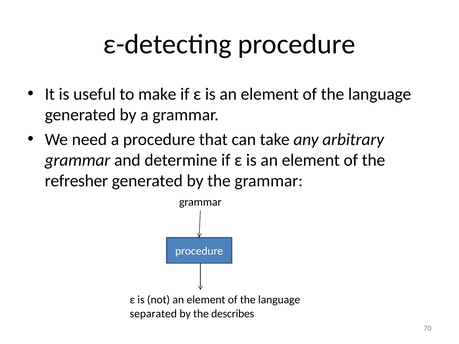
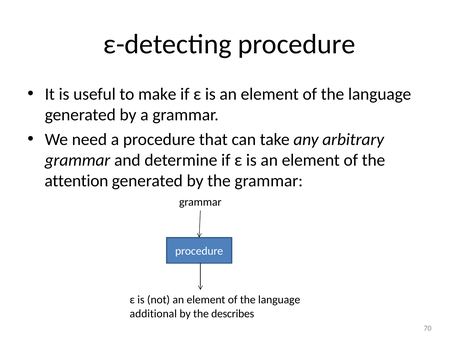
refresher: refresher -> attention
separated: separated -> additional
